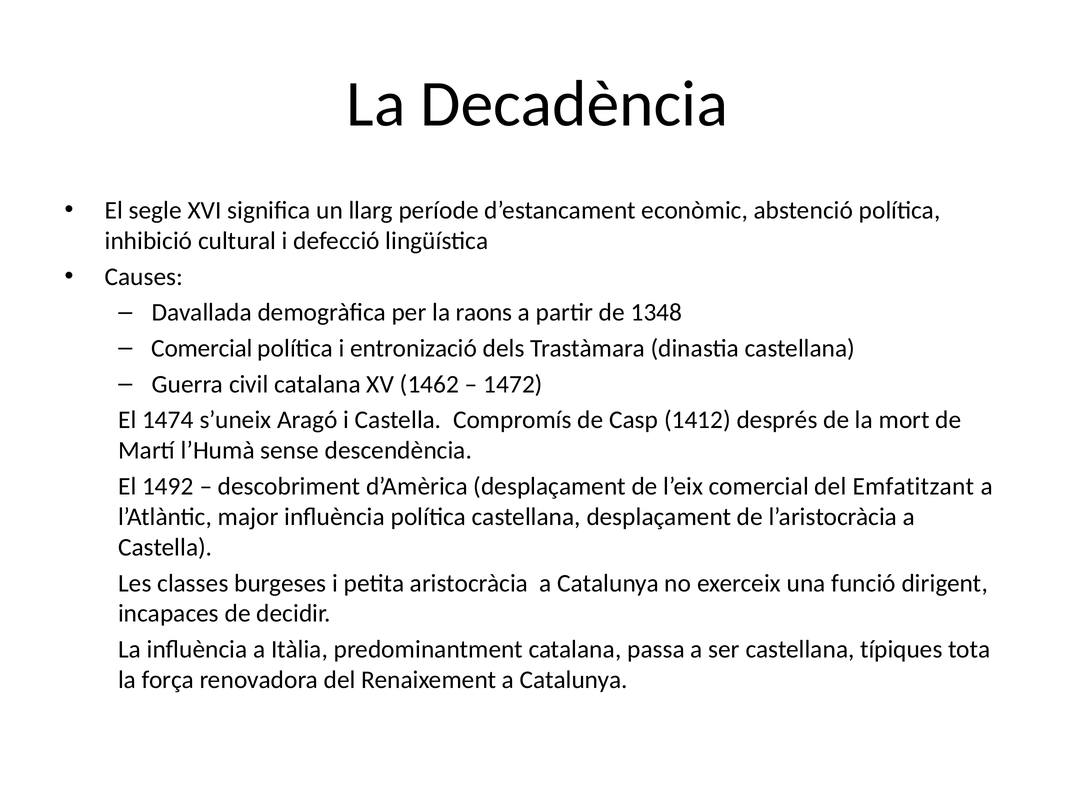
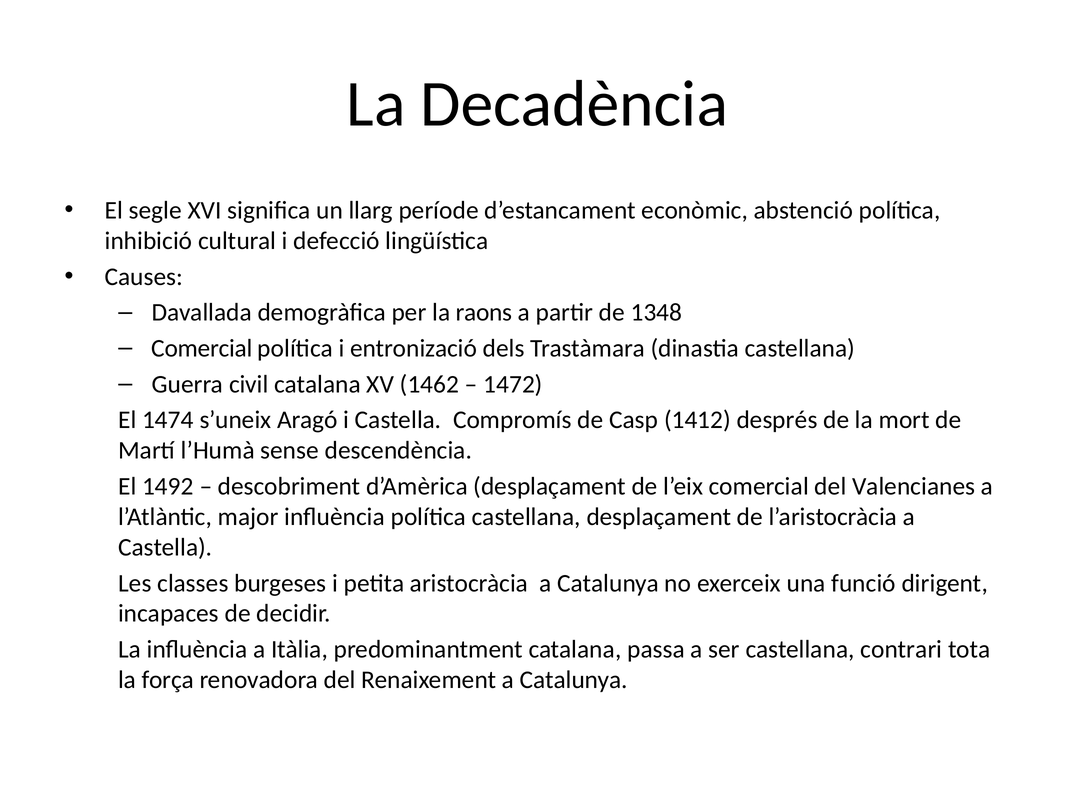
Emfatitzant: Emfatitzant -> Valencianes
típiques: típiques -> contrari
